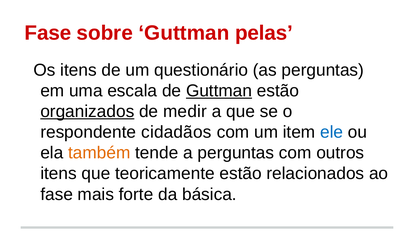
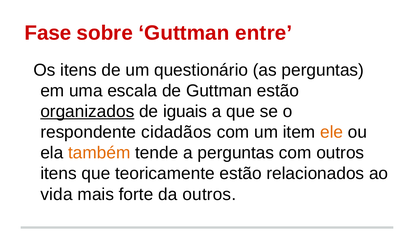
pelas: pelas -> entre
Guttman at (219, 91) underline: present -> none
medir: medir -> iguais
ele colour: blue -> orange
fase at (57, 194): fase -> vida
da básica: básica -> outros
